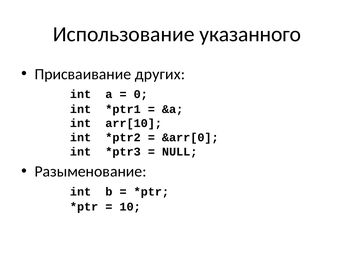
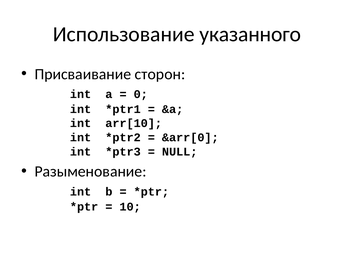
других: других -> сторон
